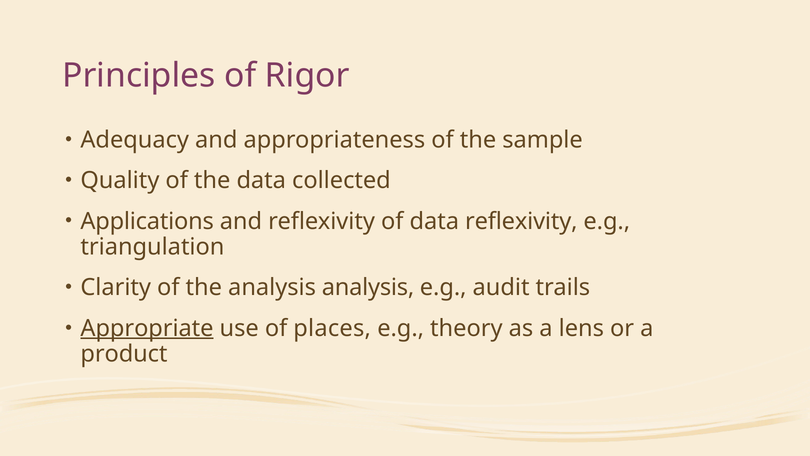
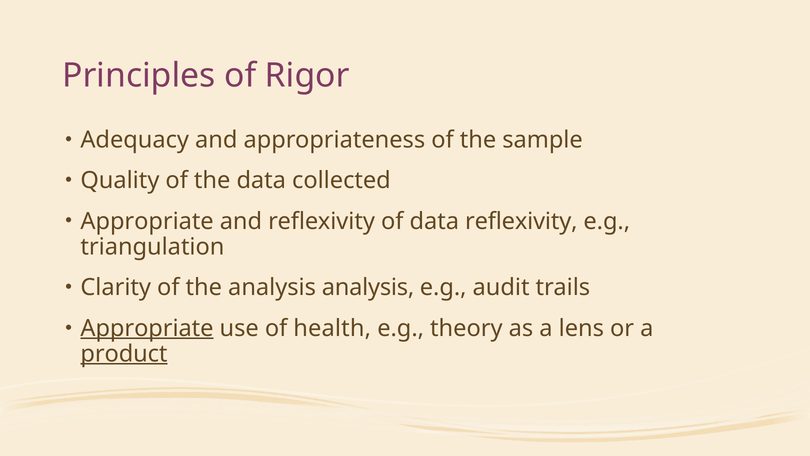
Applications at (147, 221): Applications -> Appropriate
places: places -> health
product underline: none -> present
